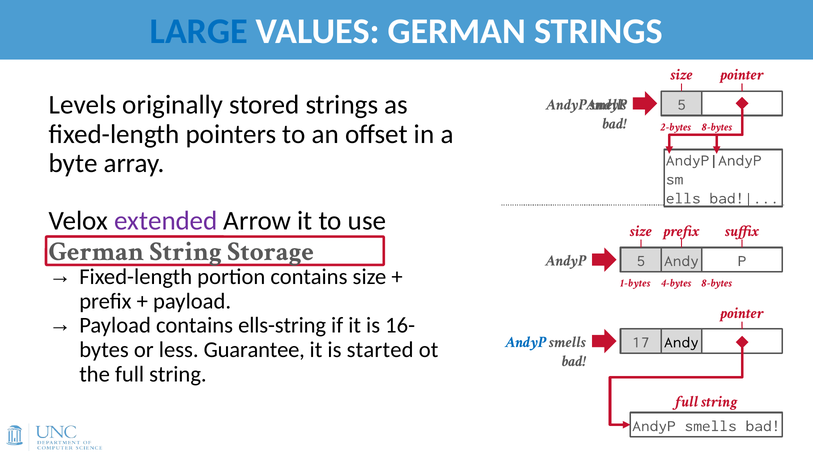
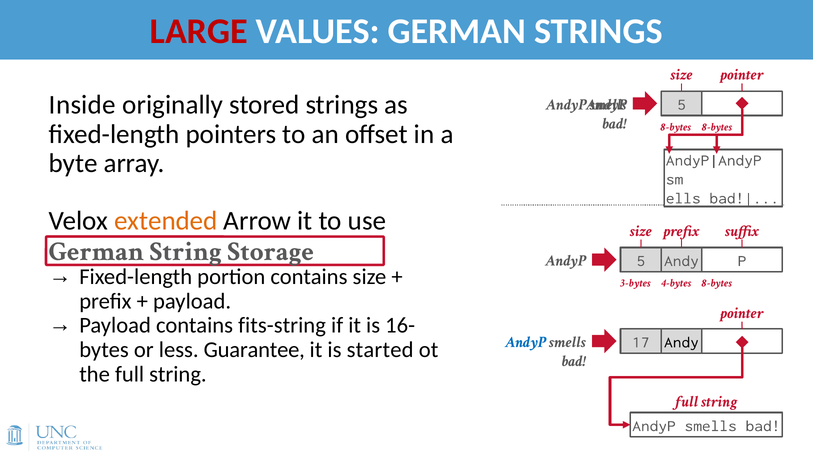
LARGE colour: blue -> red
Levels: Levels -> Inside
2-bytes at (676, 127): 2-bytes -> 8-bytes
extended colour: purple -> orange
1-bytes: 1-bytes -> 3-bytes
ells-string: ells-string -> fits-string
